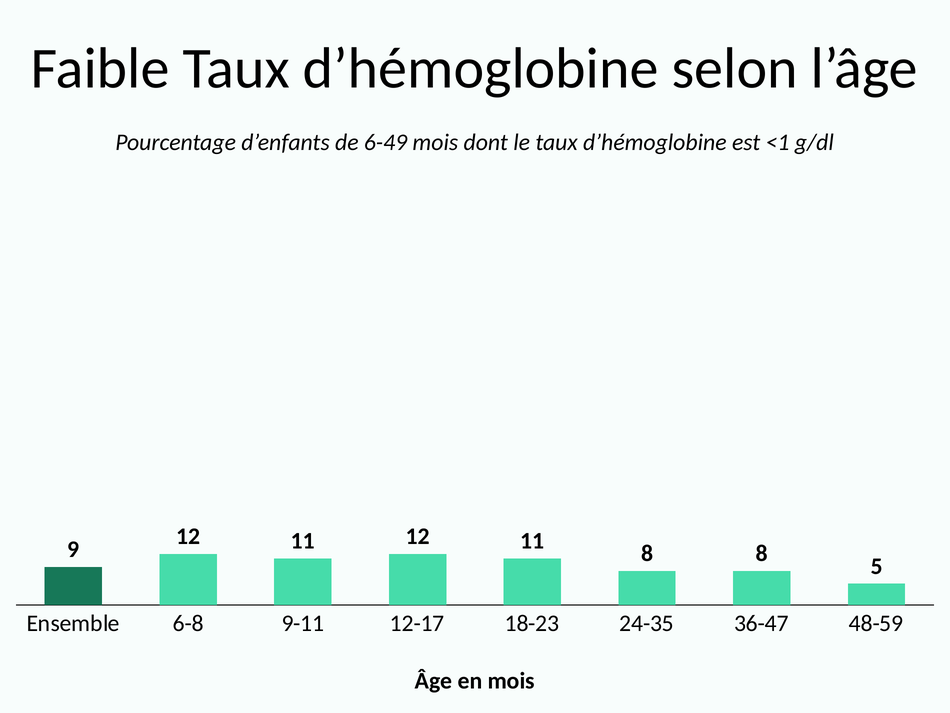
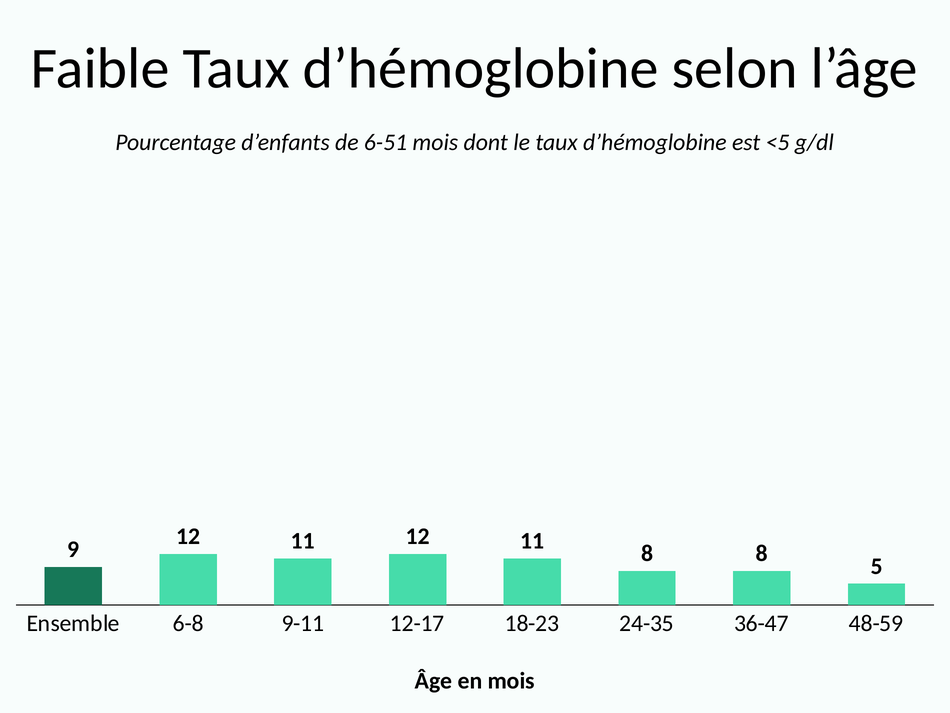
6-49: 6-49 -> 6-51
<1: <1 -> <5
